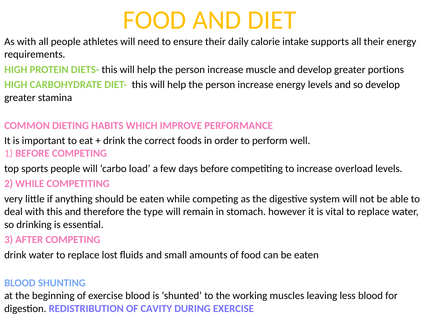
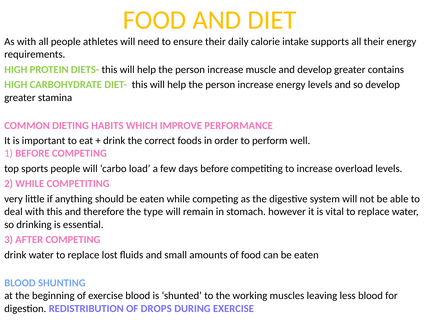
portions: portions -> contains
CAVITY: CAVITY -> DROPS
